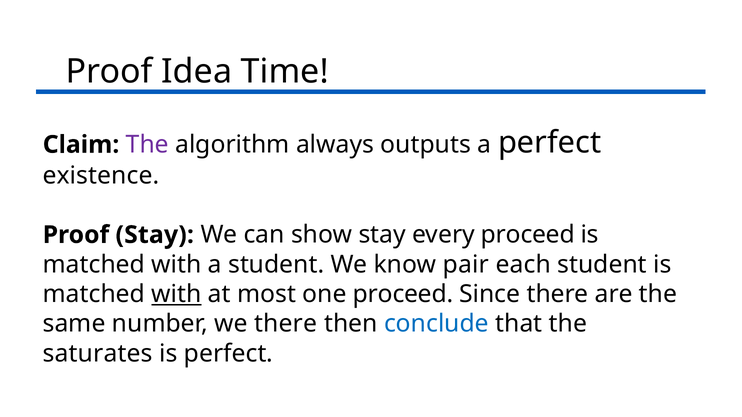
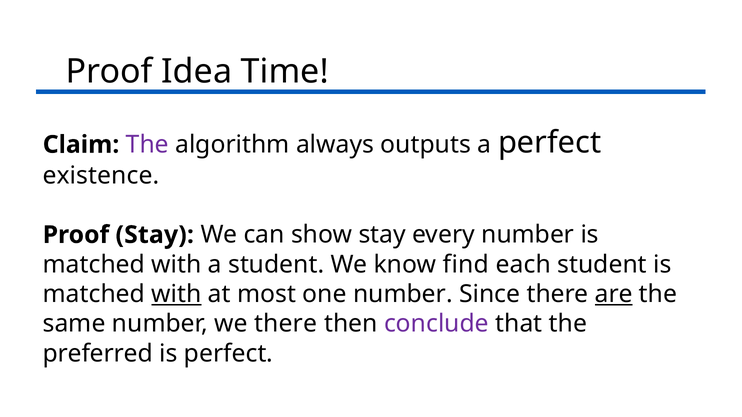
every proceed: proceed -> number
pair: pair -> find
one proceed: proceed -> number
are underline: none -> present
conclude colour: blue -> purple
saturates: saturates -> preferred
